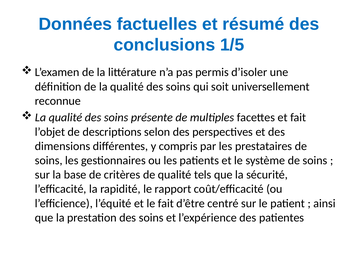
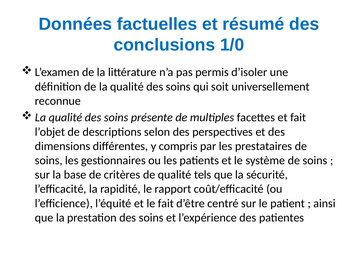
1/5: 1/5 -> 1/0
